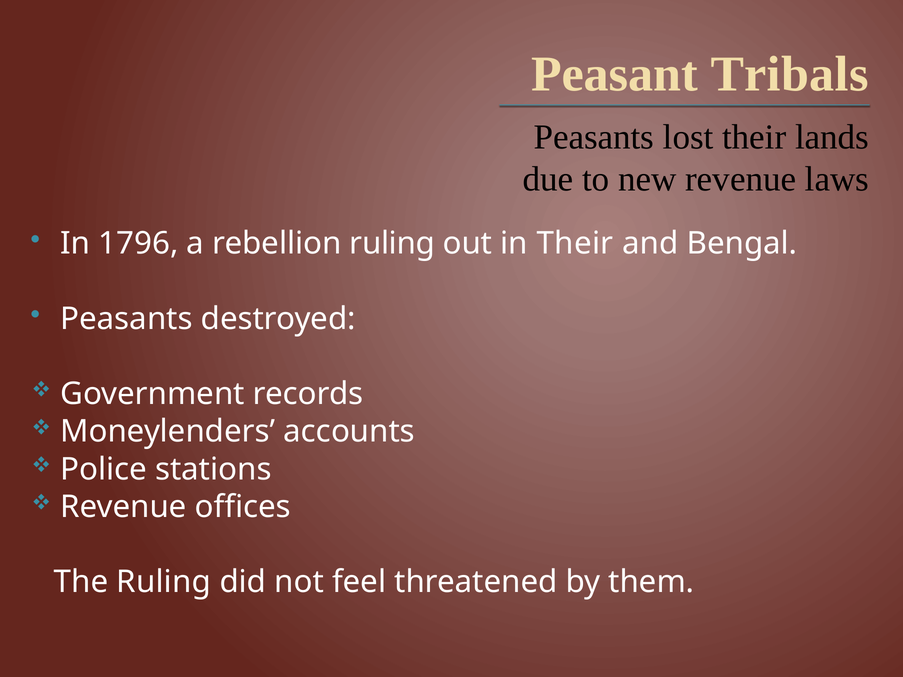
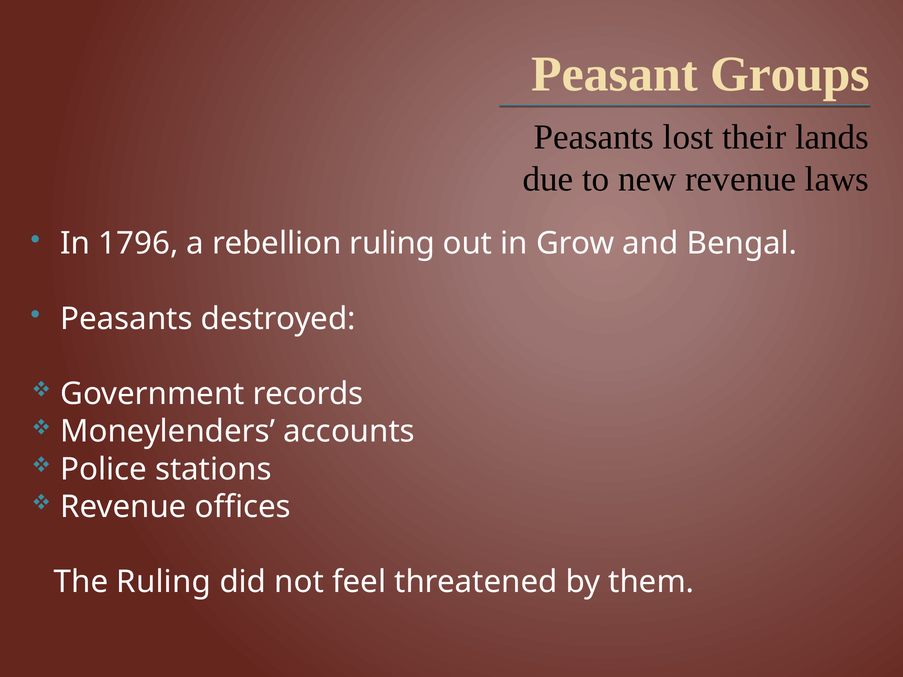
Tribals: Tribals -> Groups
in Their: Their -> Grow
